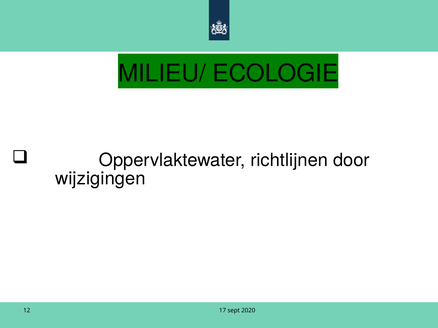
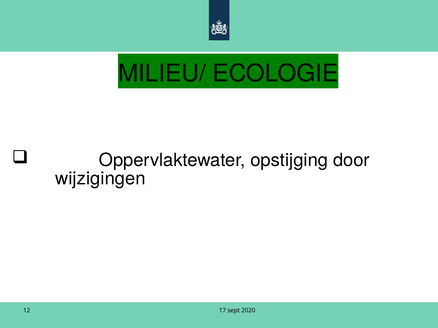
richtlijnen: richtlijnen -> opstijging
